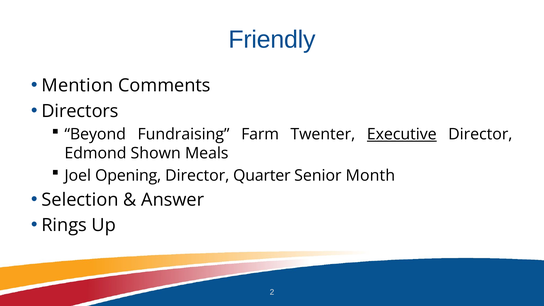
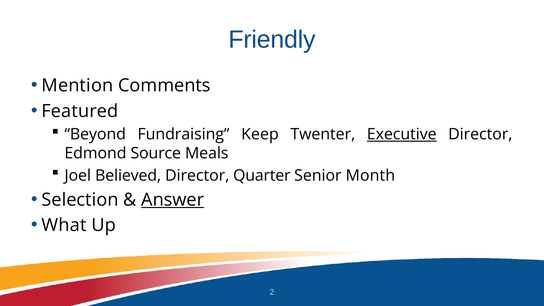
Directors: Directors -> Featured
Farm: Farm -> Keep
Shown: Shown -> Source
Opening: Opening -> Believed
Answer underline: none -> present
Rings: Rings -> What
